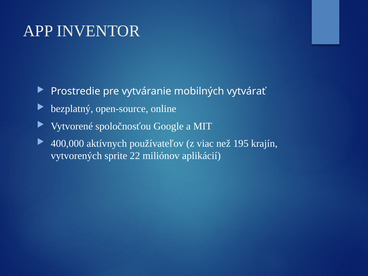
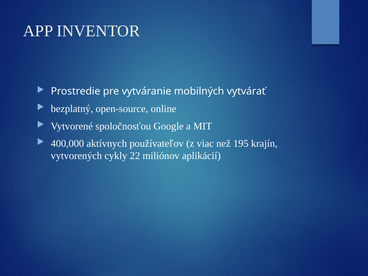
sprite: sprite -> cykly
